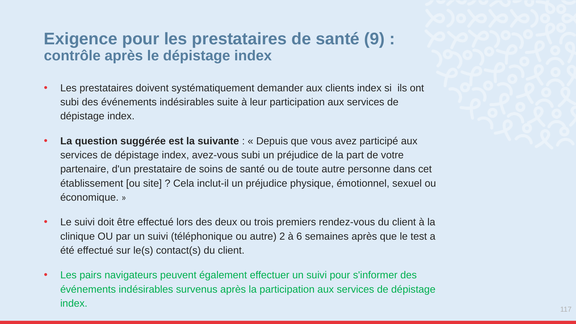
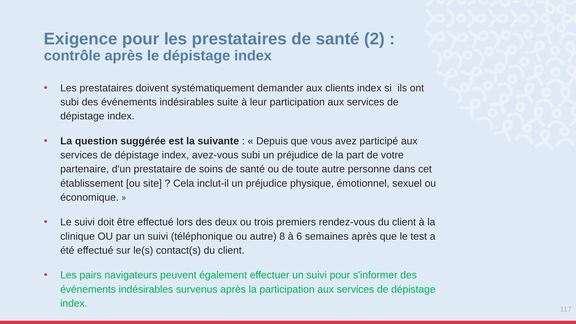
9: 9 -> 2
2: 2 -> 8
